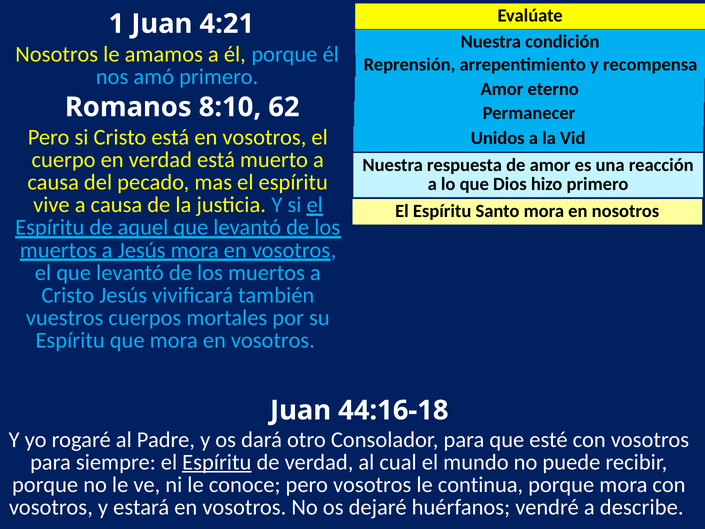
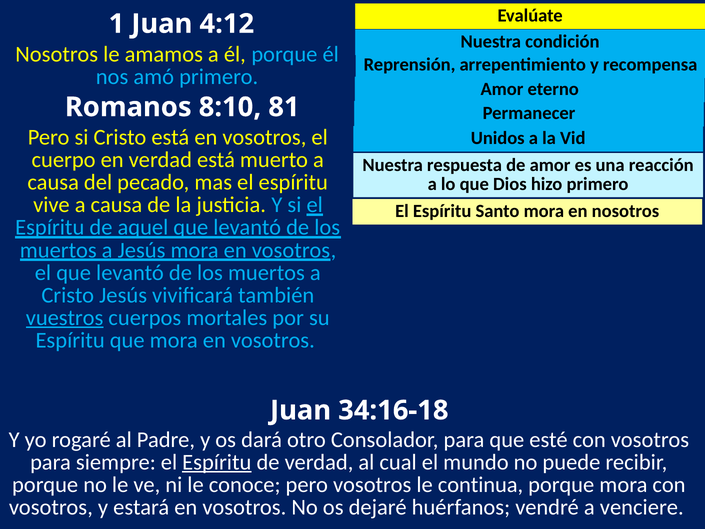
4:21: 4:21 -> 4:12
62: 62 -> 81
vuestros underline: none -> present
44:16-18: 44:16-18 -> 34:16-18
describe: describe -> venciere
